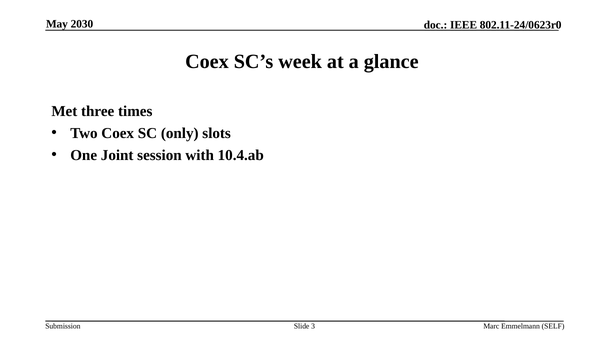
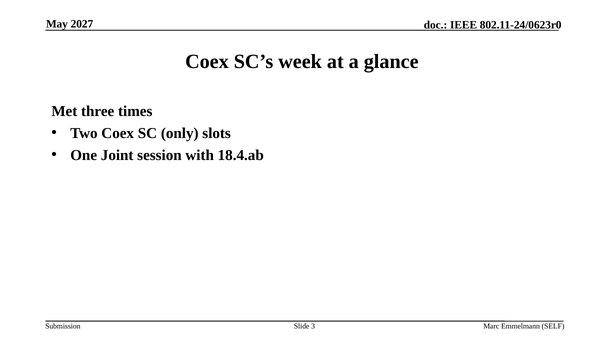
2030: 2030 -> 2027
10.4.ab: 10.4.ab -> 18.4.ab
